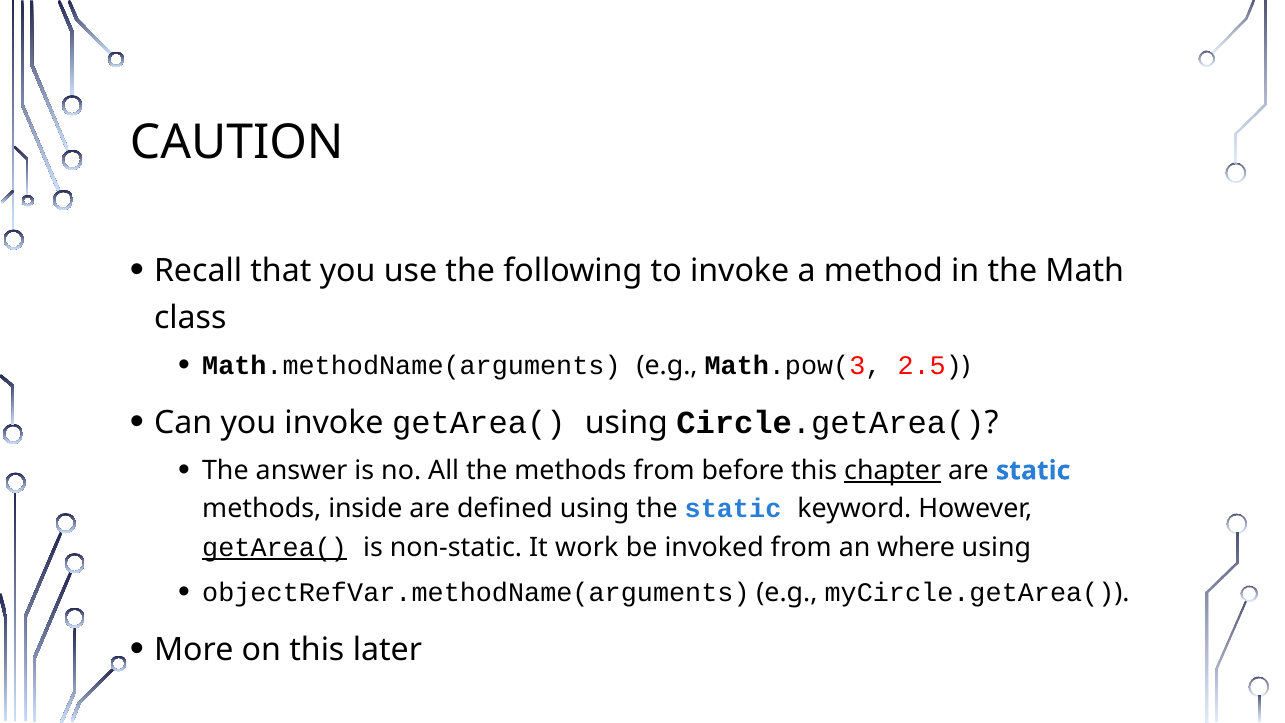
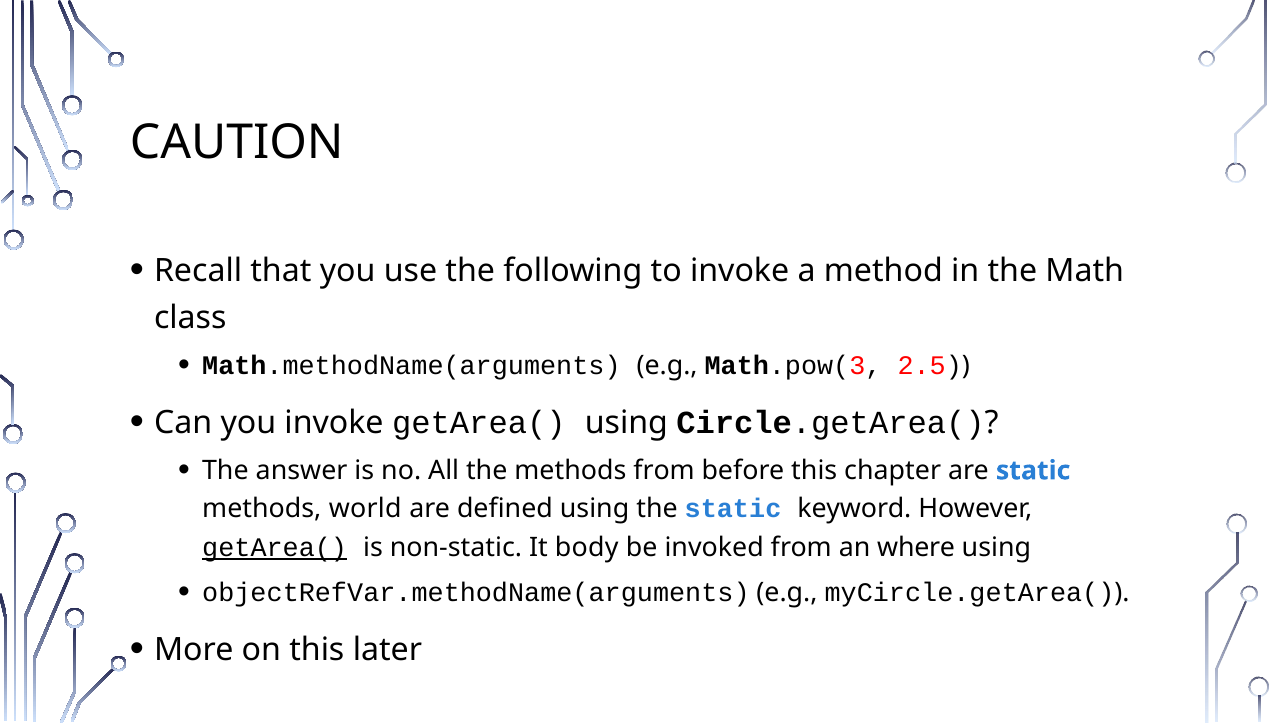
chapter underline: present -> none
inside: inside -> world
work: work -> body
